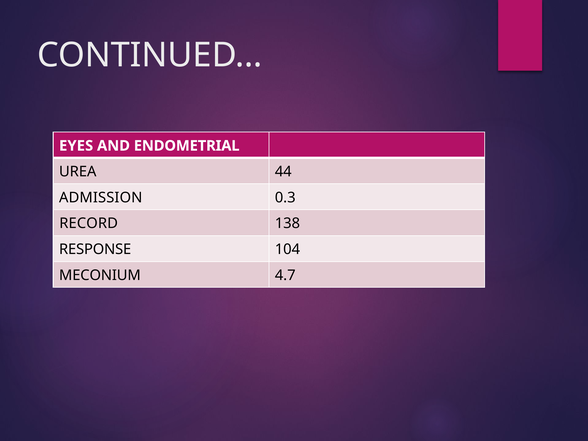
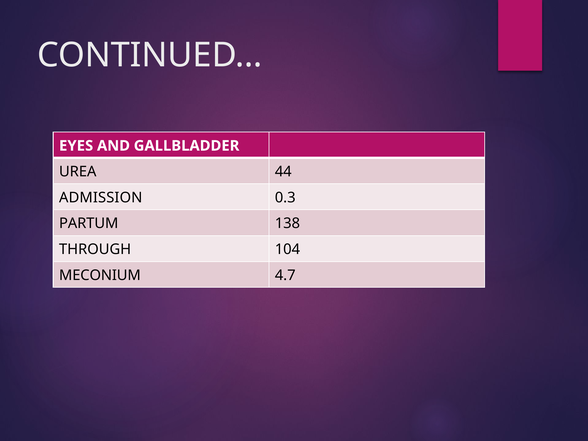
ENDOMETRIAL: ENDOMETRIAL -> GALLBLADDER
RECORD: RECORD -> PARTUM
RESPONSE: RESPONSE -> THROUGH
